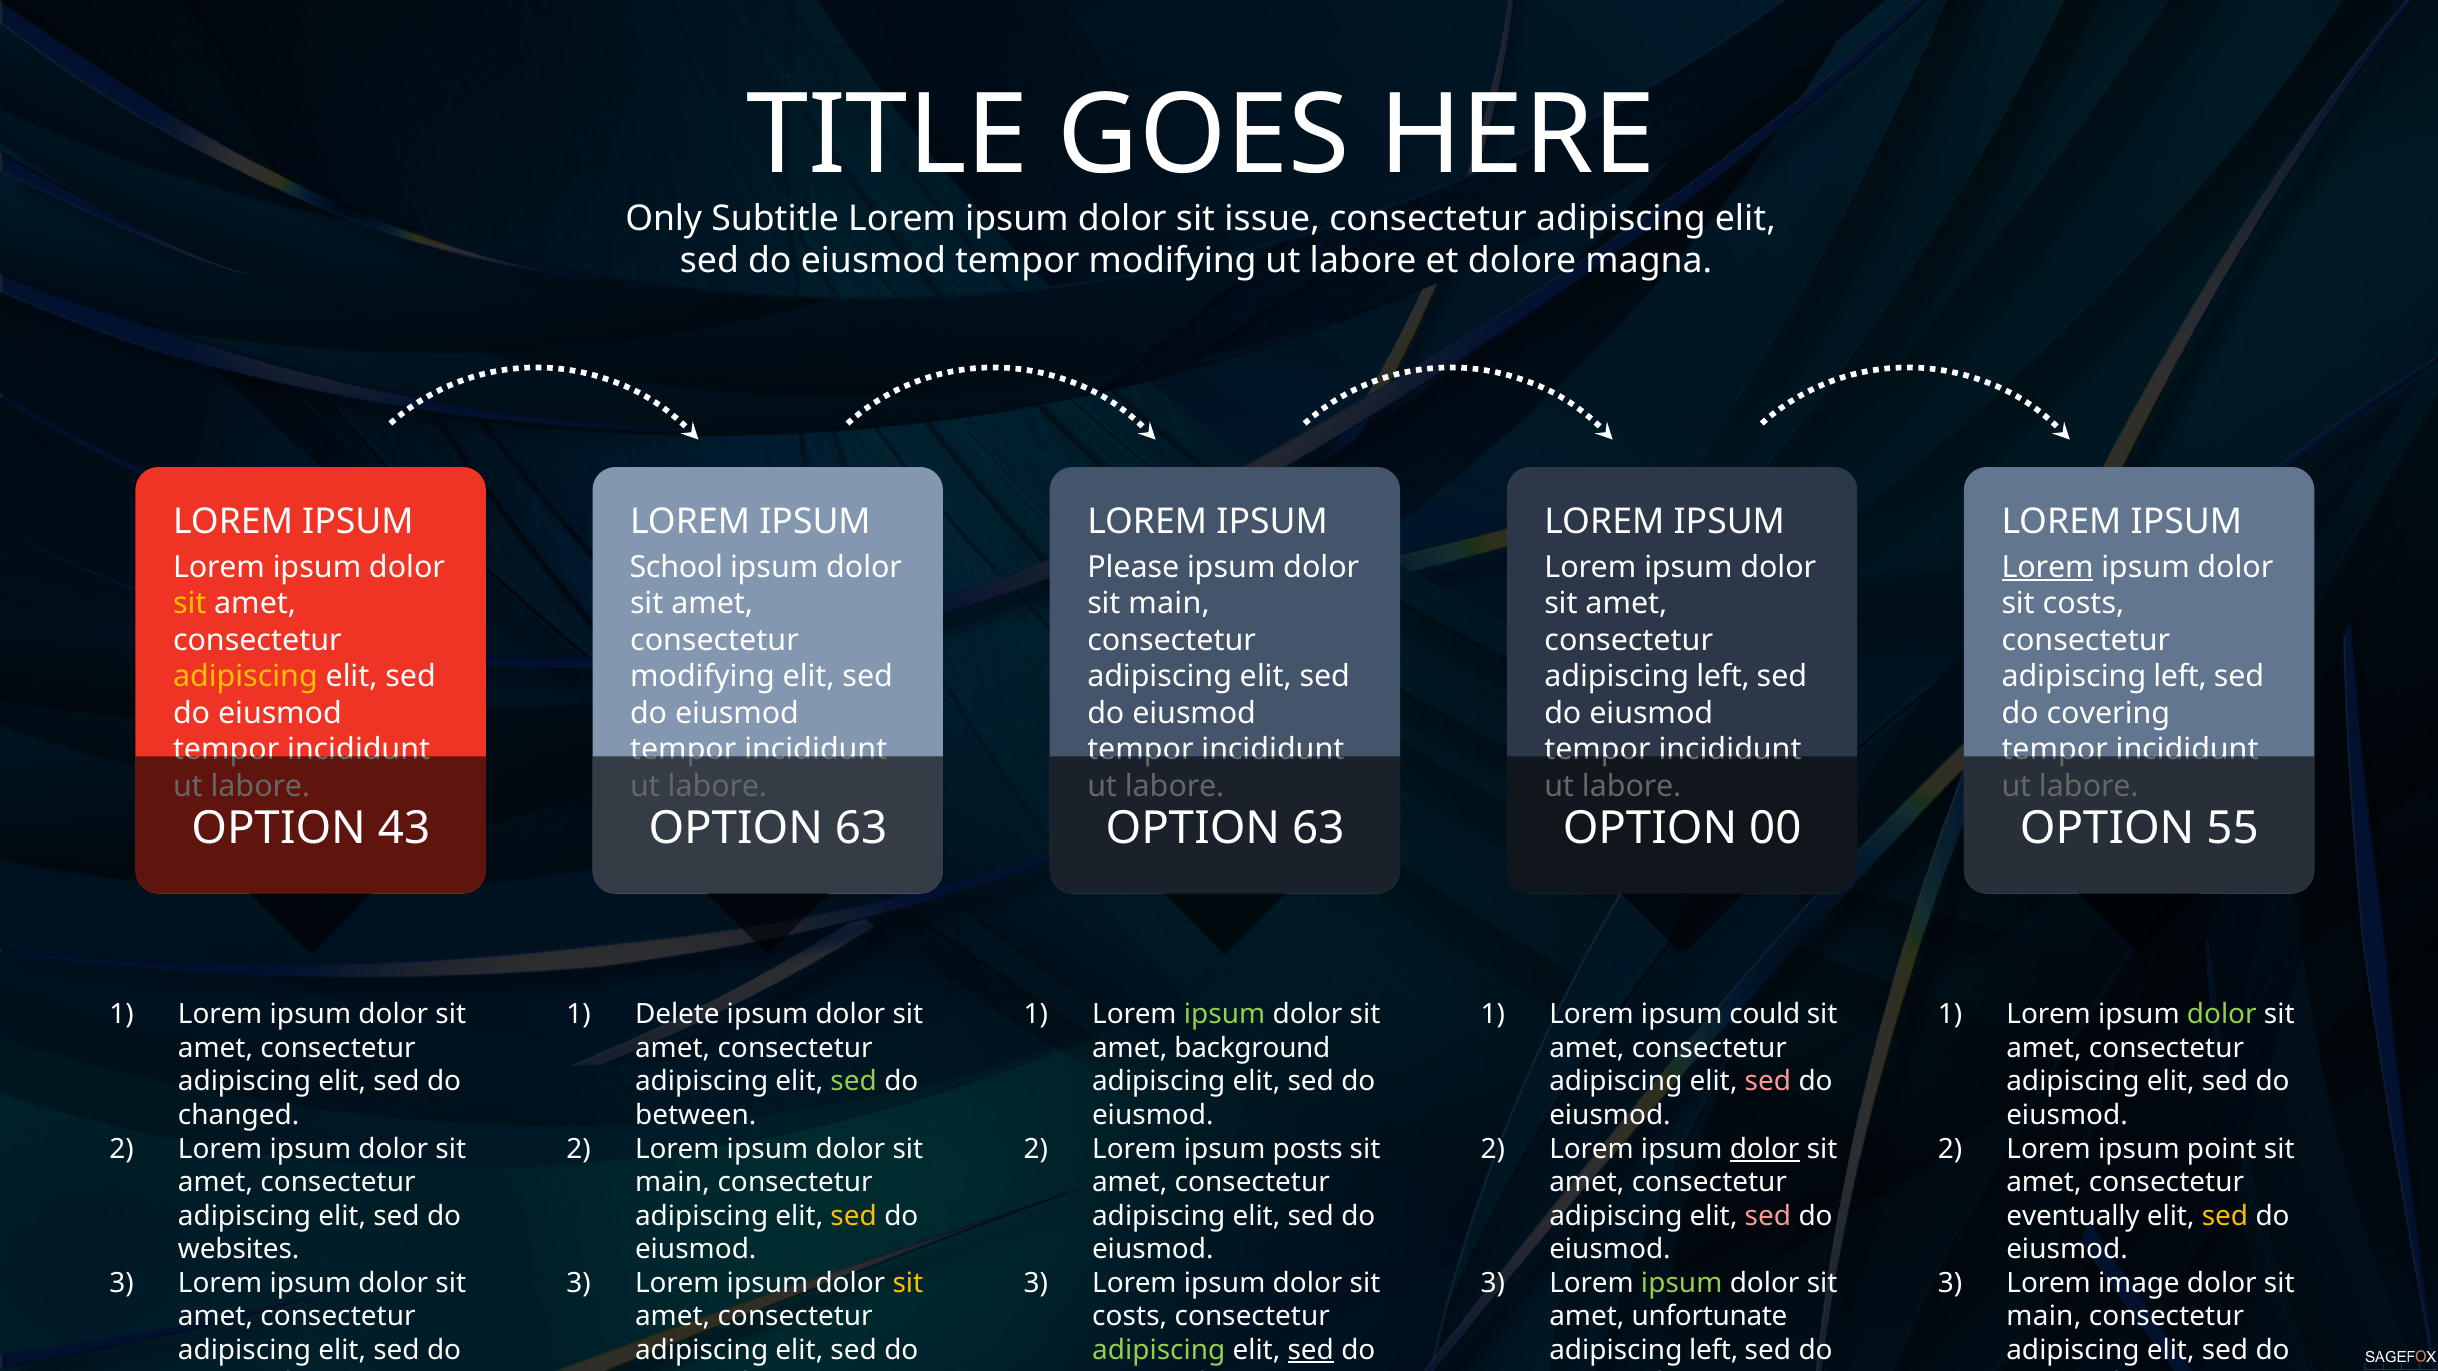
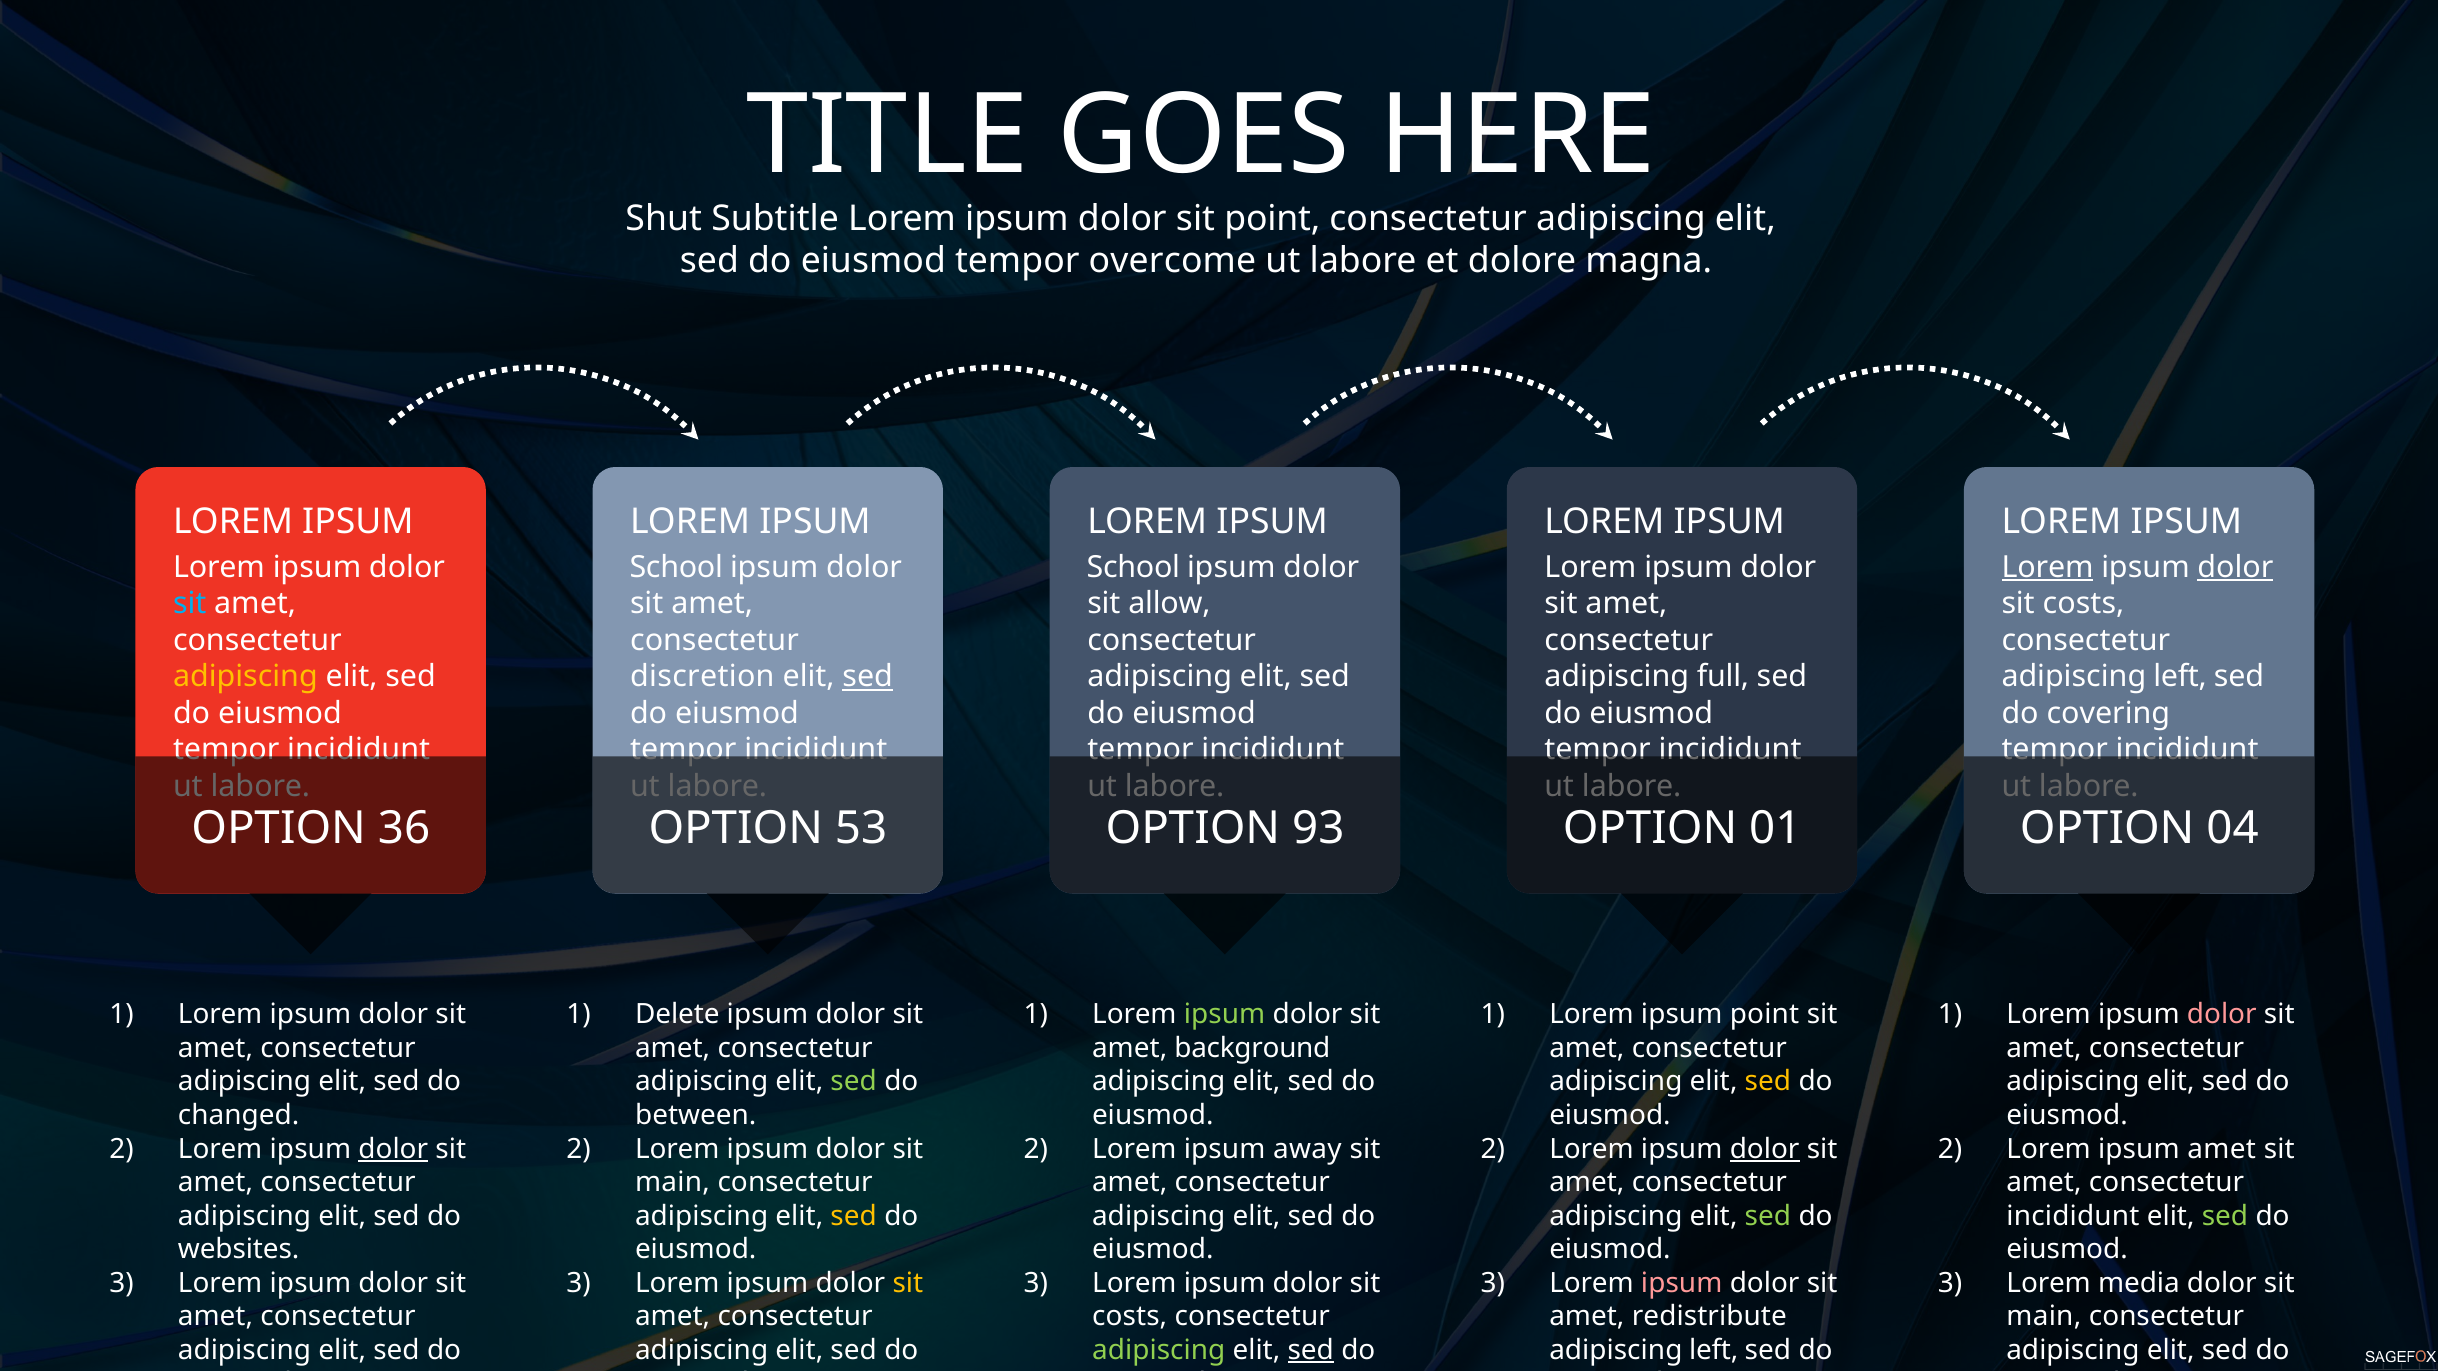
Only: Only -> Shut
sit issue: issue -> point
tempor modifying: modifying -> overcome
Please at (1133, 567): Please -> School
dolor at (2235, 567) underline: none -> present
sit at (190, 604) colour: yellow -> light blue
main at (1169, 604): main -> allow
modifying at (703, 677): modifying -> discretion
sed at (868, 677) underline: none -> present
left at (1723, 677): left -> full
43: 43 -> 36
63 at (861, 829): 63 -> 53
63 at (1318, 829): 63 -> 93
00: 00 -> 01
55: 55 -> 04
ipsum could: could -> point
dolor at (2222, 1015) colour: light green -> pink
sed at (1768, 1082) colour: pink -> yellow
dolor at (393, 1149) underline: none -> present
posts: posts -> away
ipsum point: point -> amet
sed at (1768, 1216) colour: pink -> light green
eventually at (2073, 1216): eventually -> incididunt
sed at (2225, 1216) colour: yellow -> light green
ipsum at (1682, 1283) colour: light green -> pink
image: image -> media
unfortunate: unfortunate -> redistribute
